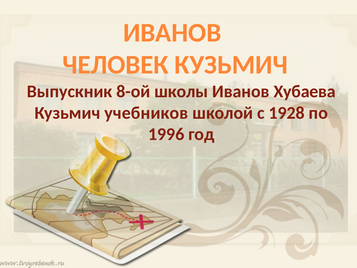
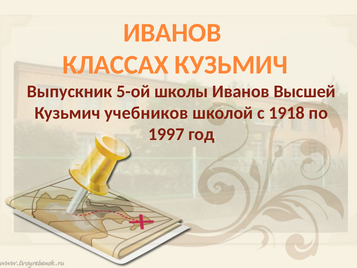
ЧЕЛОВЕК: ЧЕЛОВЕК -> КЛАССАХ
8-ой: 8-ой -> 5-ой
Хубаева: Хубаева -> Высшей
1928: 1928 -> 1918
1996: 1996 -> 1997
